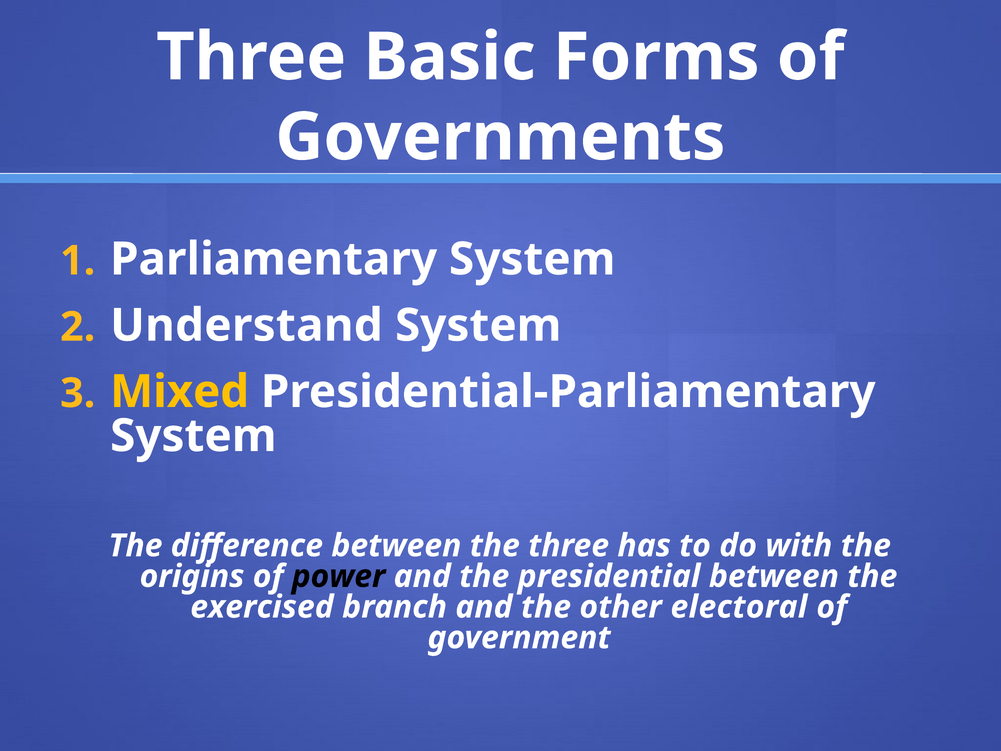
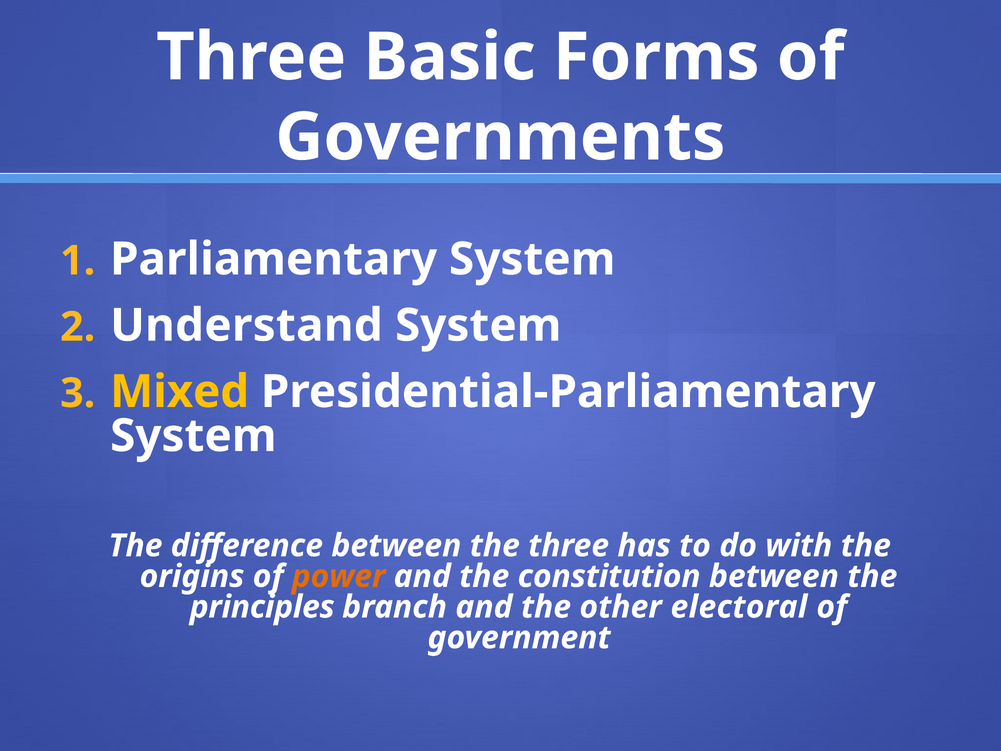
power colour: black -> orange
presidential: presidential -> constitution
exercised: exercised -> principles
